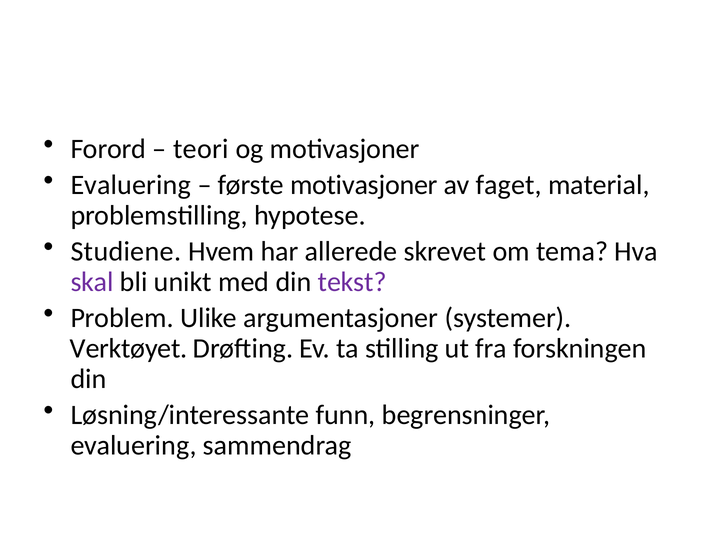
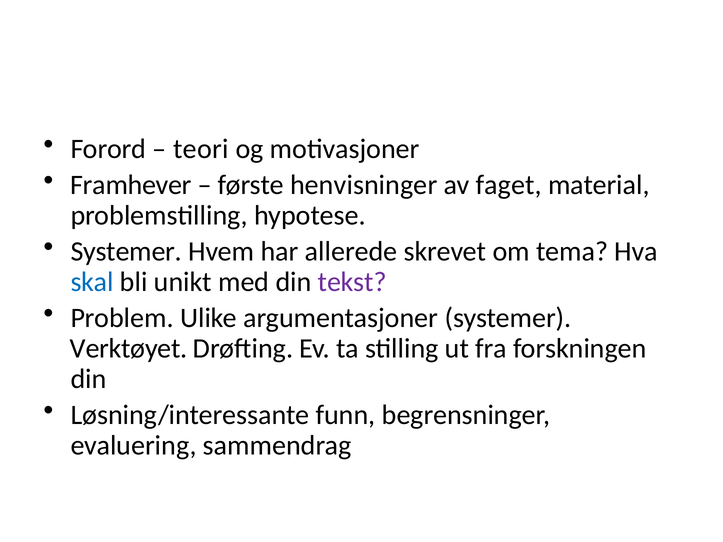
Evaluering at (131, 185): Evaluering -> Framhever
første motivasjoner: motivasjoner -> henvisninger
Studiene at (126, 252): Studiene -> Systemer
skal colour: purple -> blue
